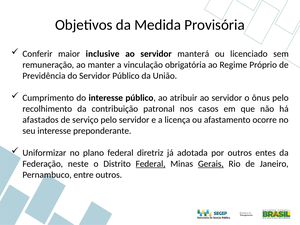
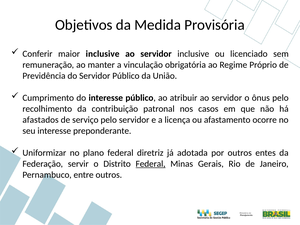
servidor manterá: manterá -> inclusive
neste: neste -> servir
Gerais underline: present -> none
